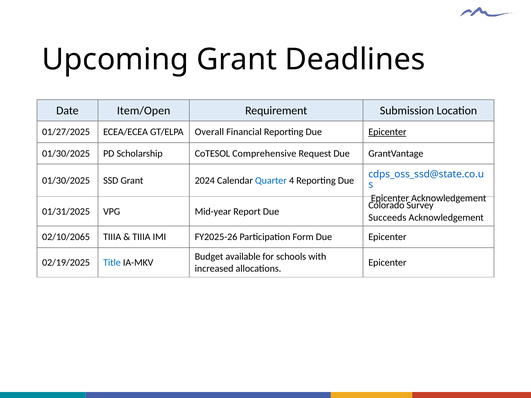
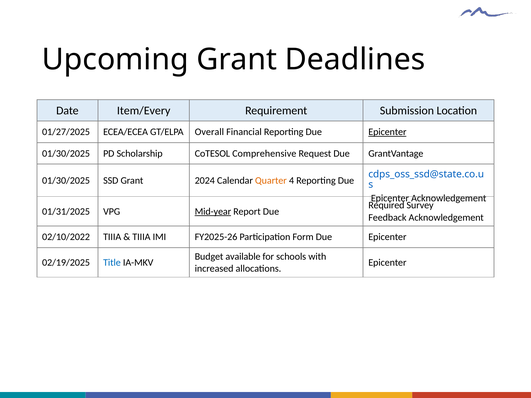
Item/Open: Item/Open -> Item/Every
Quarter colour: blue -> orange
Colorado: Colorado -> Required
Mid-year underline: none -> present
Succeeds: Succeeds -> Feedback
02/10/2065: 02/10/2065 -> 02/10/2022
